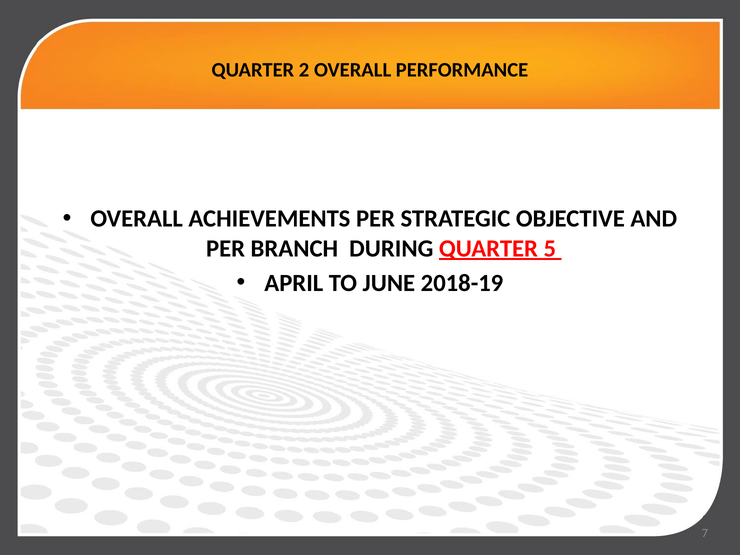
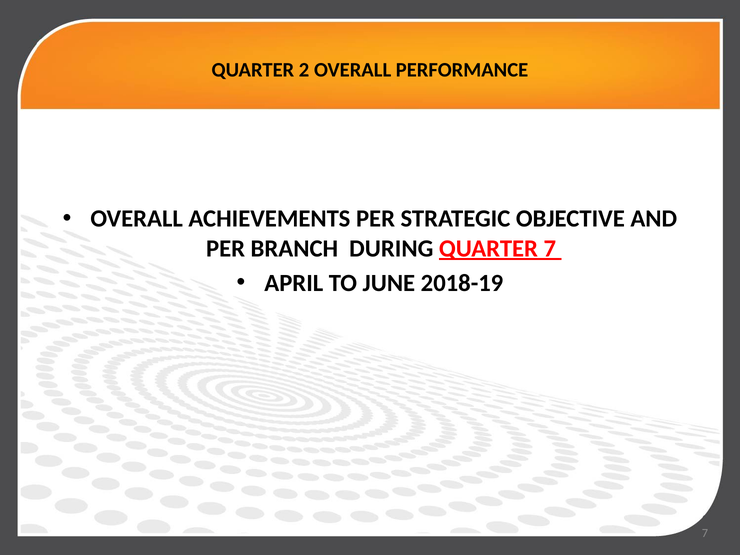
QUARTER 5: 5 -> 7
